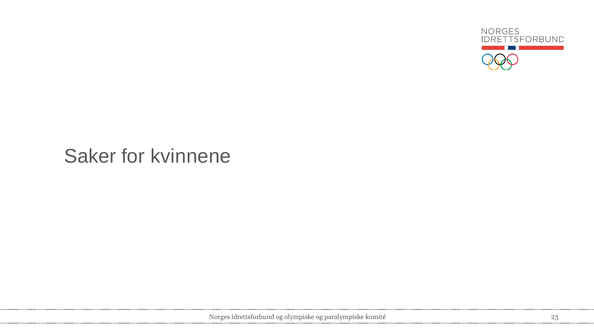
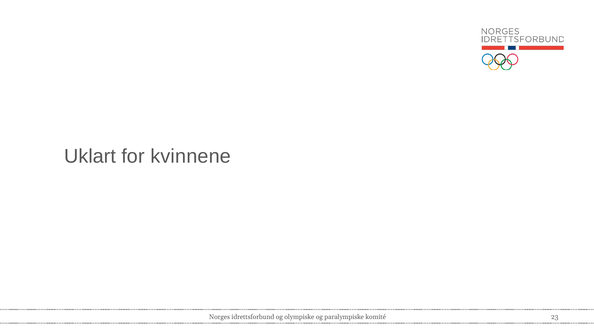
Saker: Saker -> Uklart
